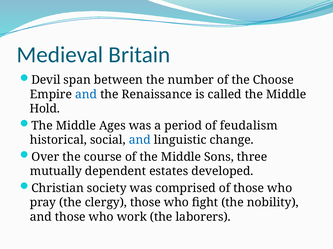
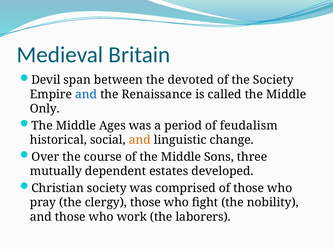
number: number -> devoted
the Choose: Choose -> Society
Hold: Hold -> Only
and at (140, 140) colour: blue -> orange
